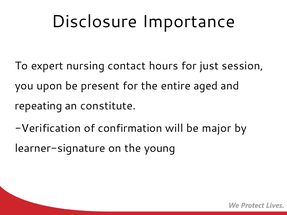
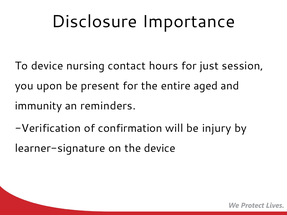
To expert: expert -> device
repeating: repeating -> immunity
constitute: constitute -> reminders
major: major -> injury
the young: young -> device
